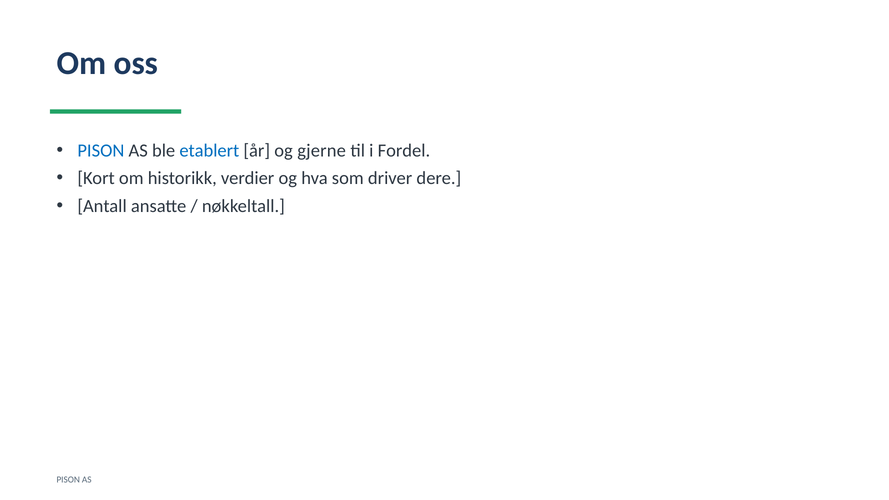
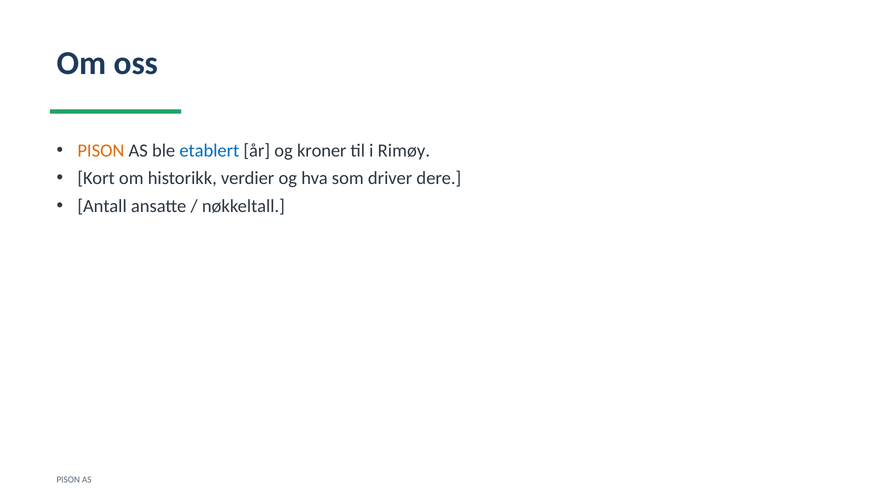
PISON at (101, 151) colour: blue -> orange
gjerne: gjerne -> kroner
Fordel: Fordel -> Rimøy
